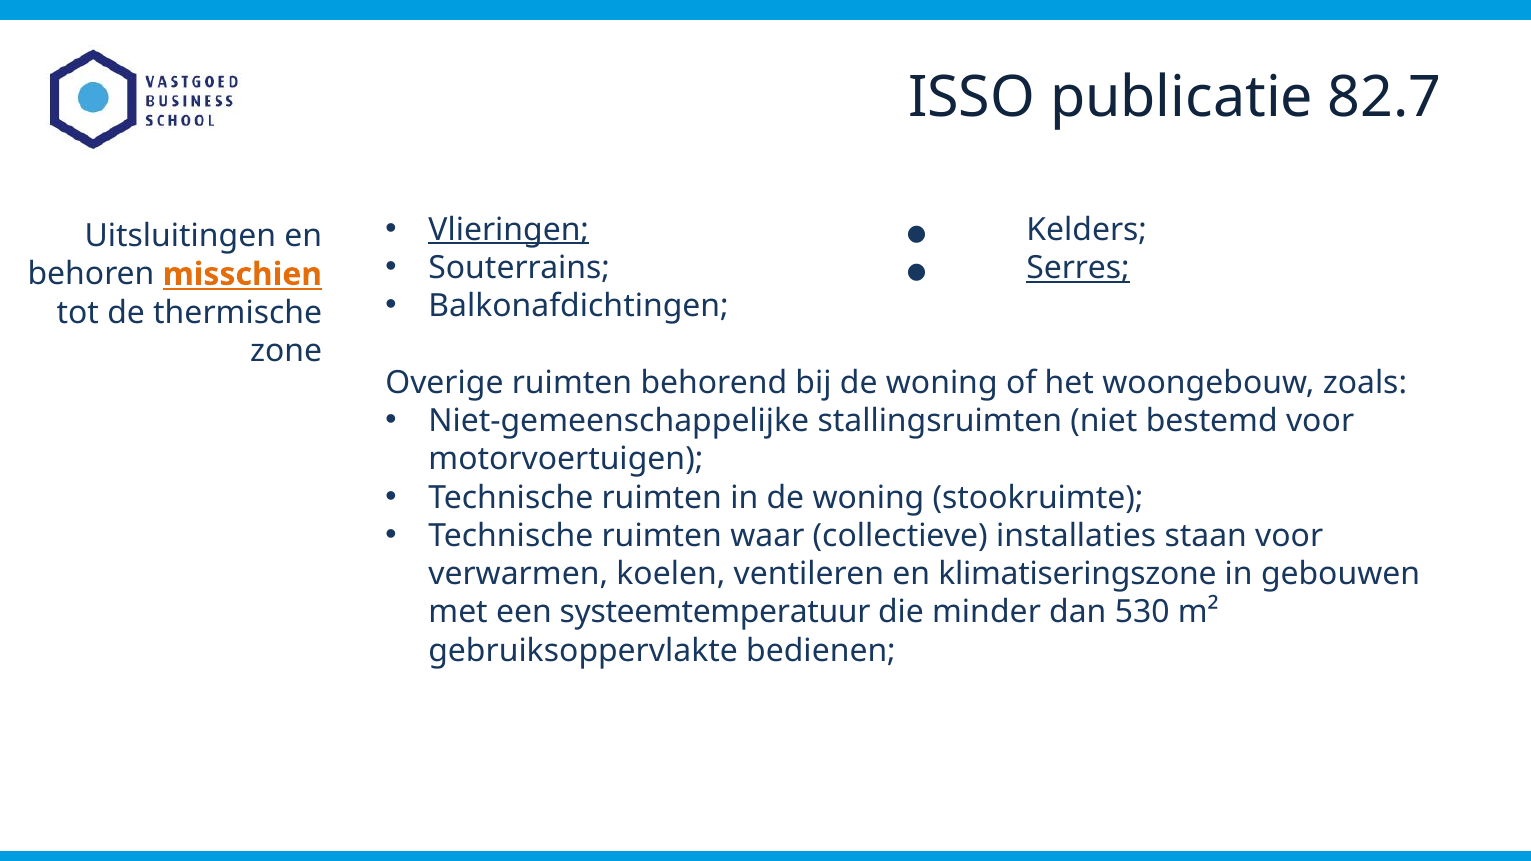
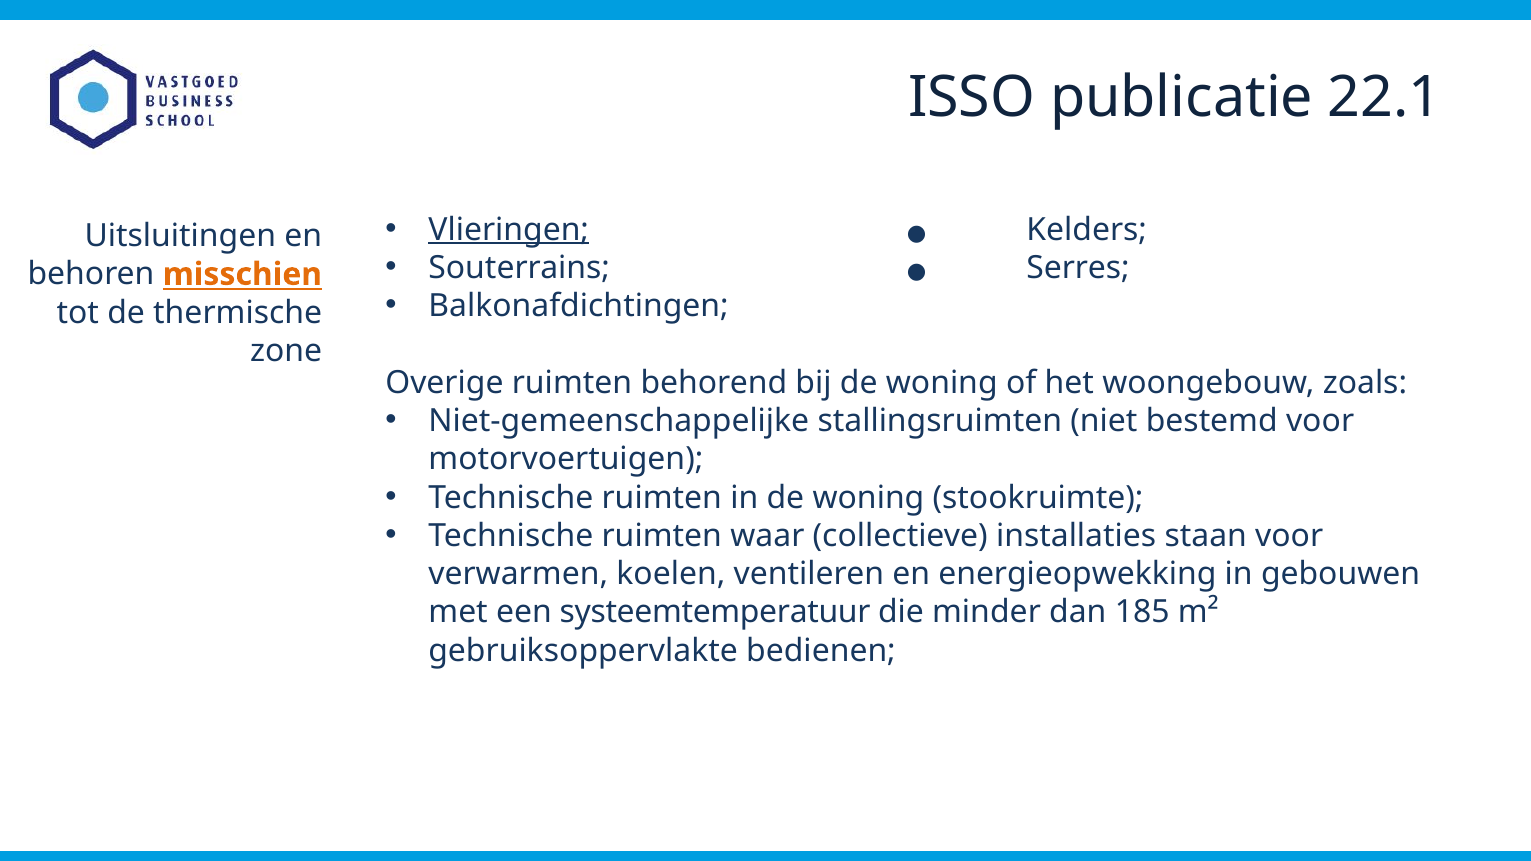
82.7: 82.7 -> 22.1
Serres underline: present -> none
klimatiseringszone: klimatiseringszone -> energieopwekking
530: 530 -> 185
